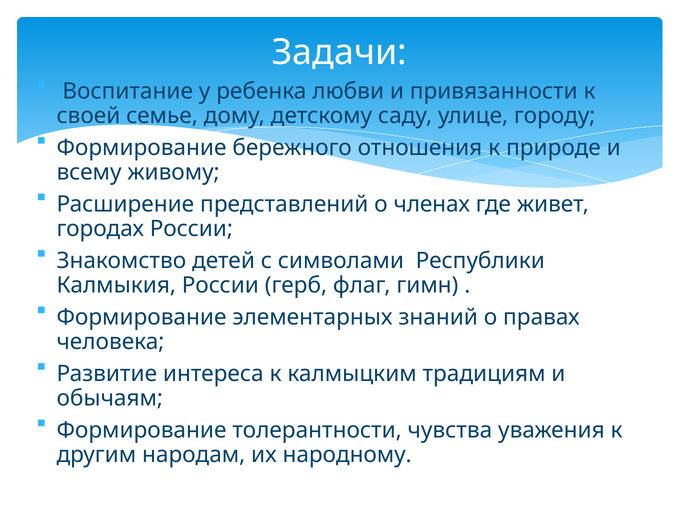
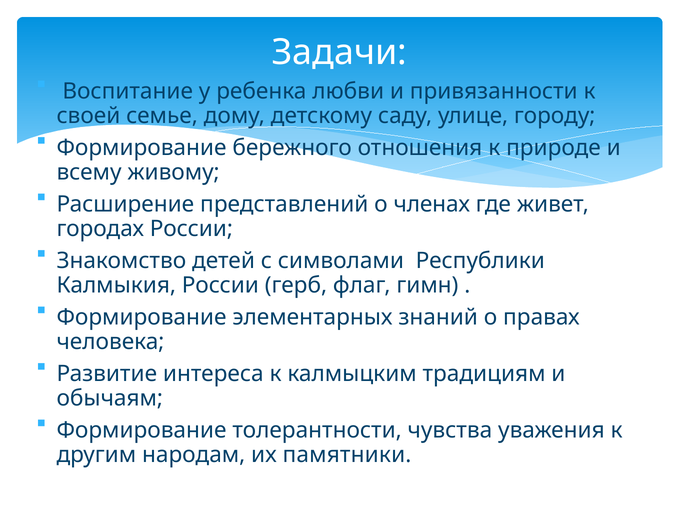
народному: народному -> памятники
